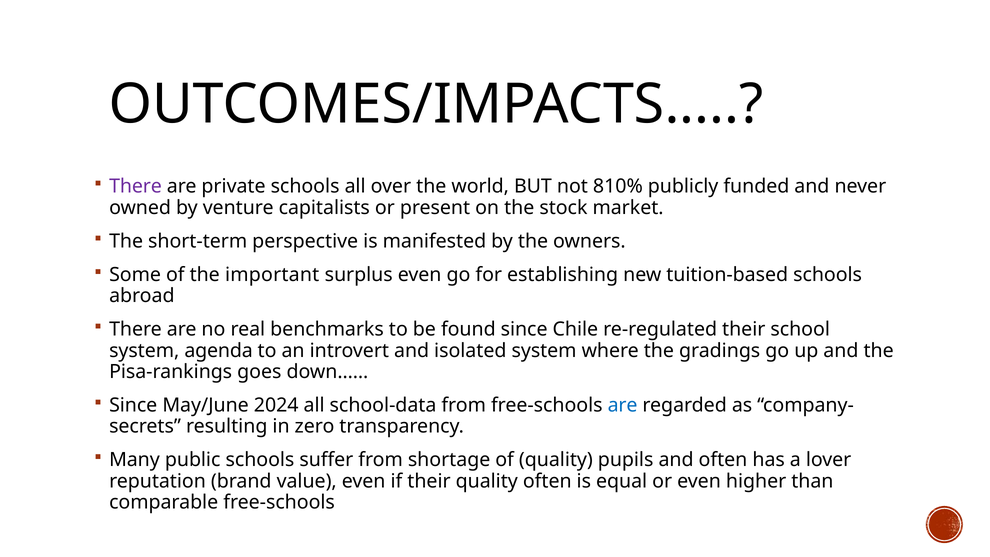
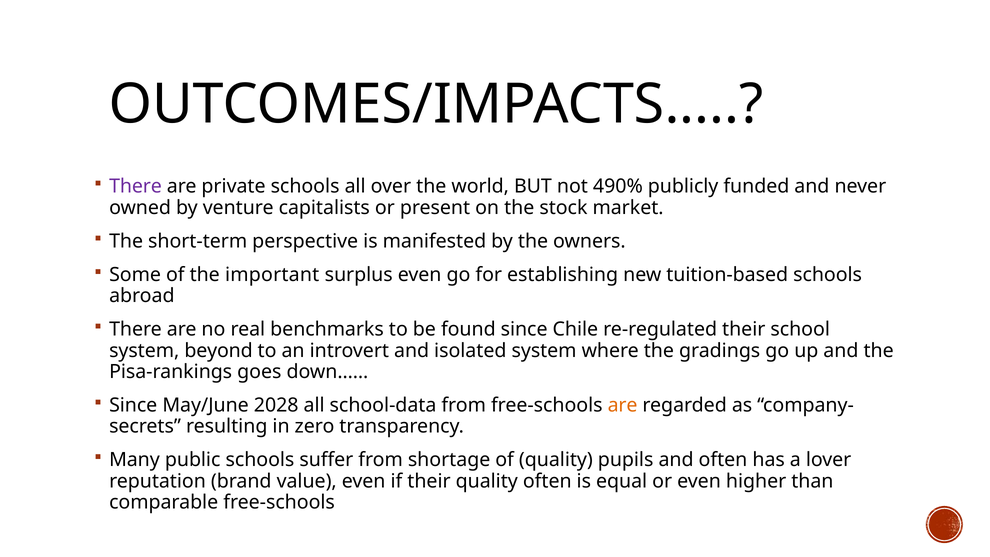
810%: 810% -> 490%
agenda: agenda -> beyond
2024: 2024 -> 2028
are at (623, 405) colour: blue -> orange
